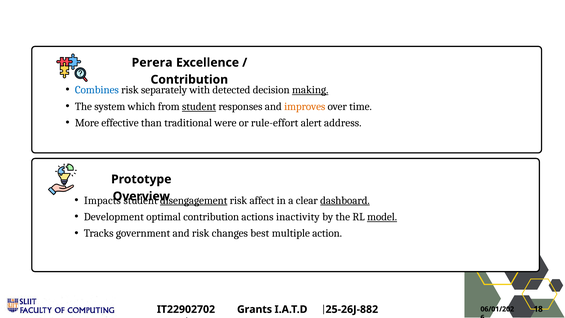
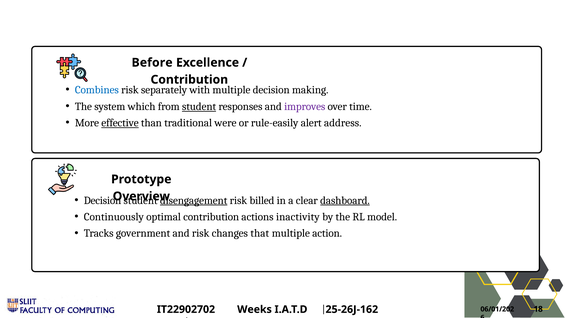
Perera: Perera -> Before
detected at (231, 90): detected -> multiple
making underline: present -> none
improves colour: orange -> purple
effective underline: none -> present
rule-effort: rule-effort -> rule-easily
Impacts at (102, 200): Impacts -> Decision
affect: affect -> billed
Development: Development -> Continuously
model underline: present -> none
best: best -> that
Grants: Grants -> Weeks
25-26J-882: 25-26J-882 -> 25-26J-162
